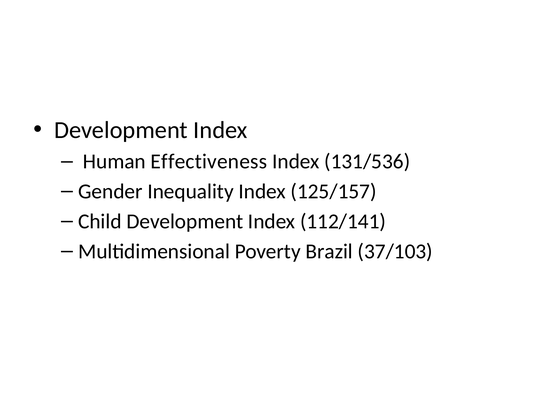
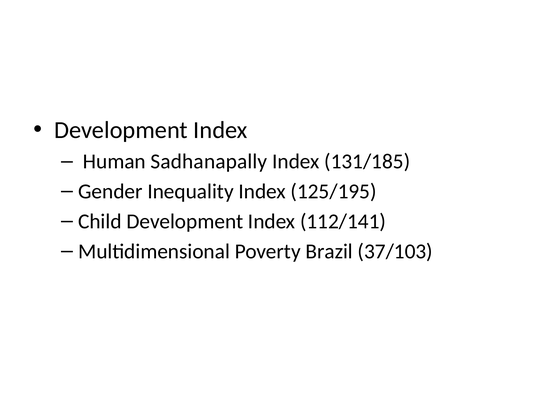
Effectiveness: Effectiveness -> Sadhanapally
131/536: 131/536 -> 131/185
125/157: 125/157 -> 125/195
